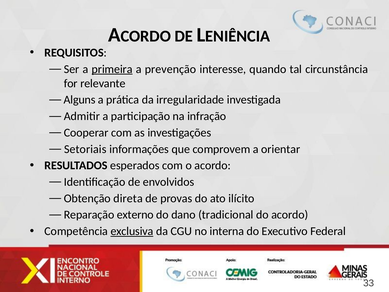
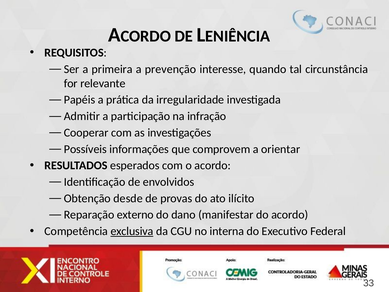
primeira underline: present -> none
Alguns: Alguns -> Papéis
Setoriais: Setoriais -> Possíveis
direta: direta -> desde
tradicional: tradicional -> manifestar
